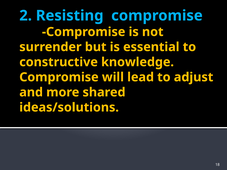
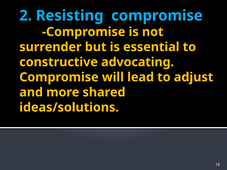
knowledge: knowledge -> advocating
